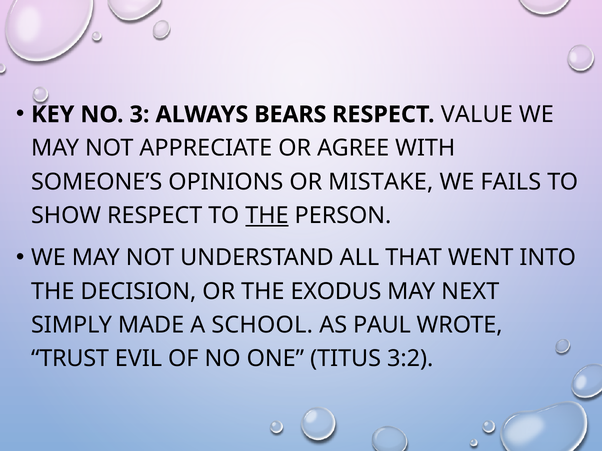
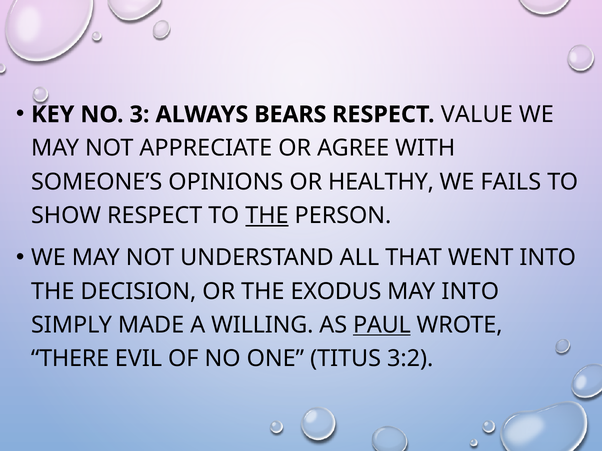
MISTAKE: MISTAKE -> HEALTHY
MAY NEXT: NEXT -> INTO
SCHOOL: SCHOOL -> WILLING
PAUL underline: none -> present
TRUST: TRUST -> THERE
